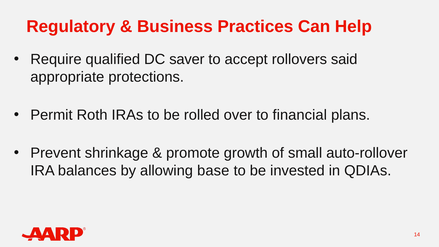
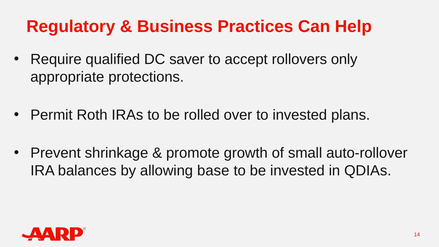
said: said -> only
to financial: financial -> invested
